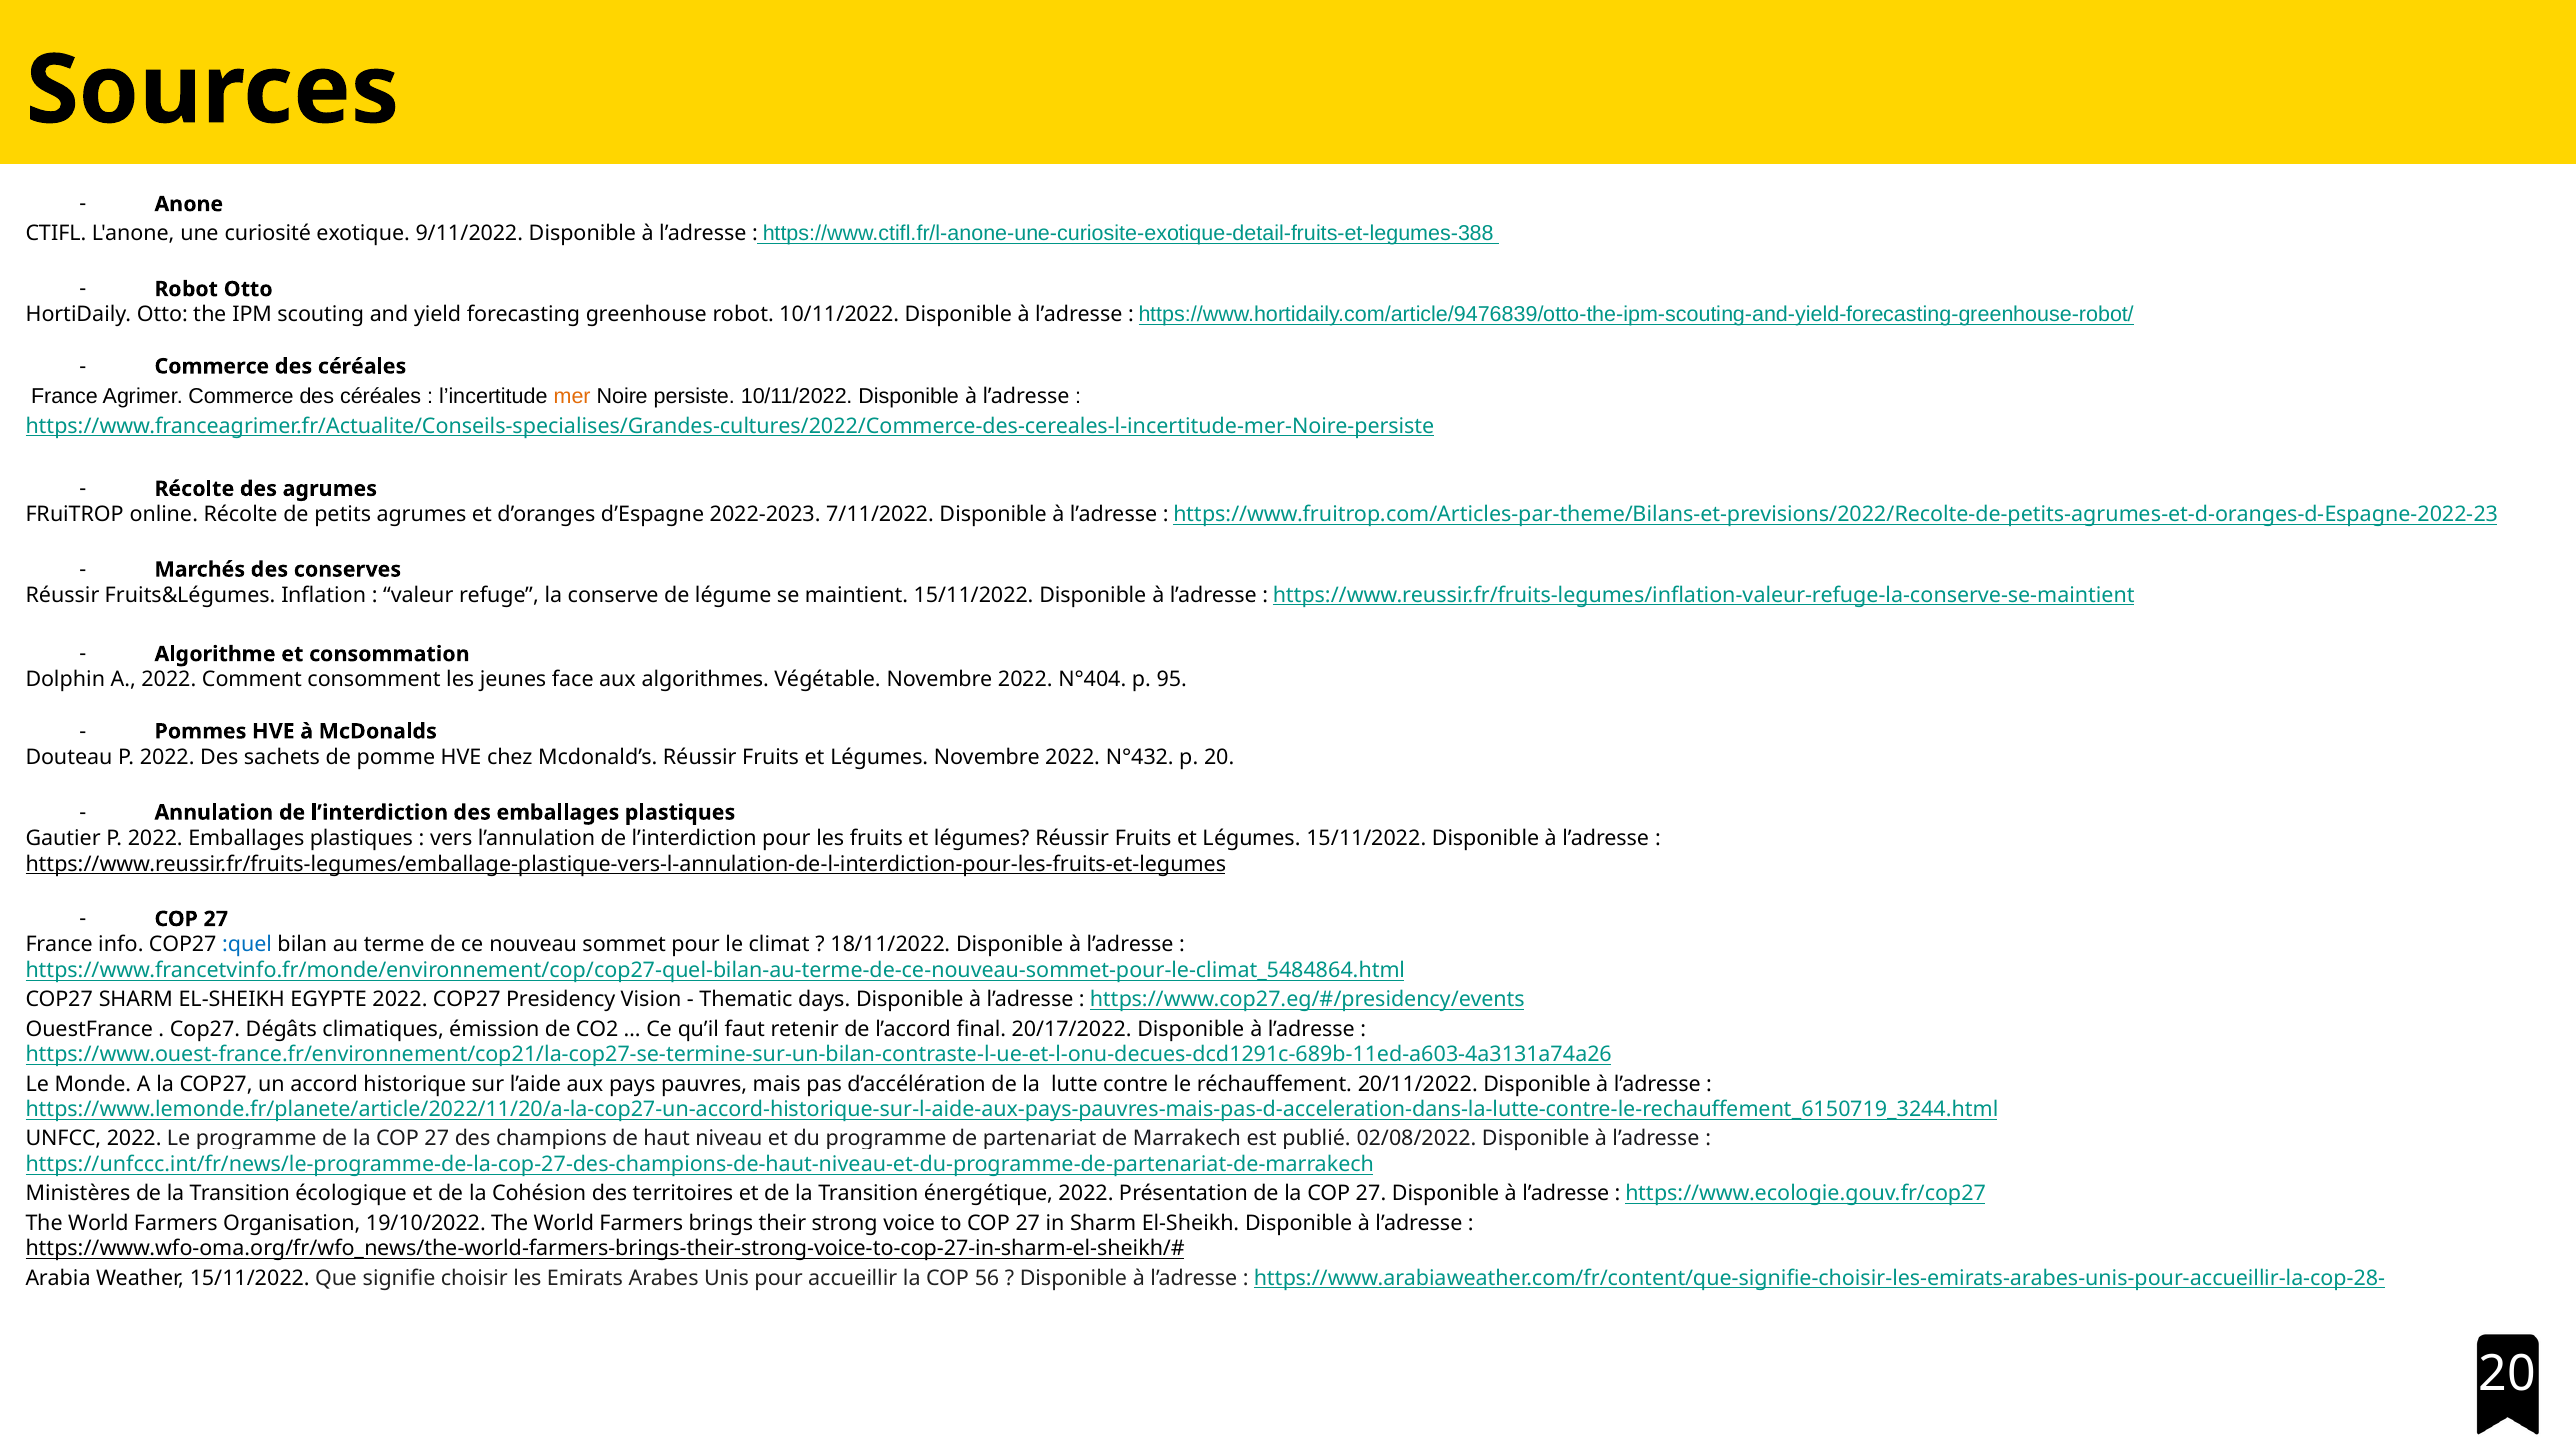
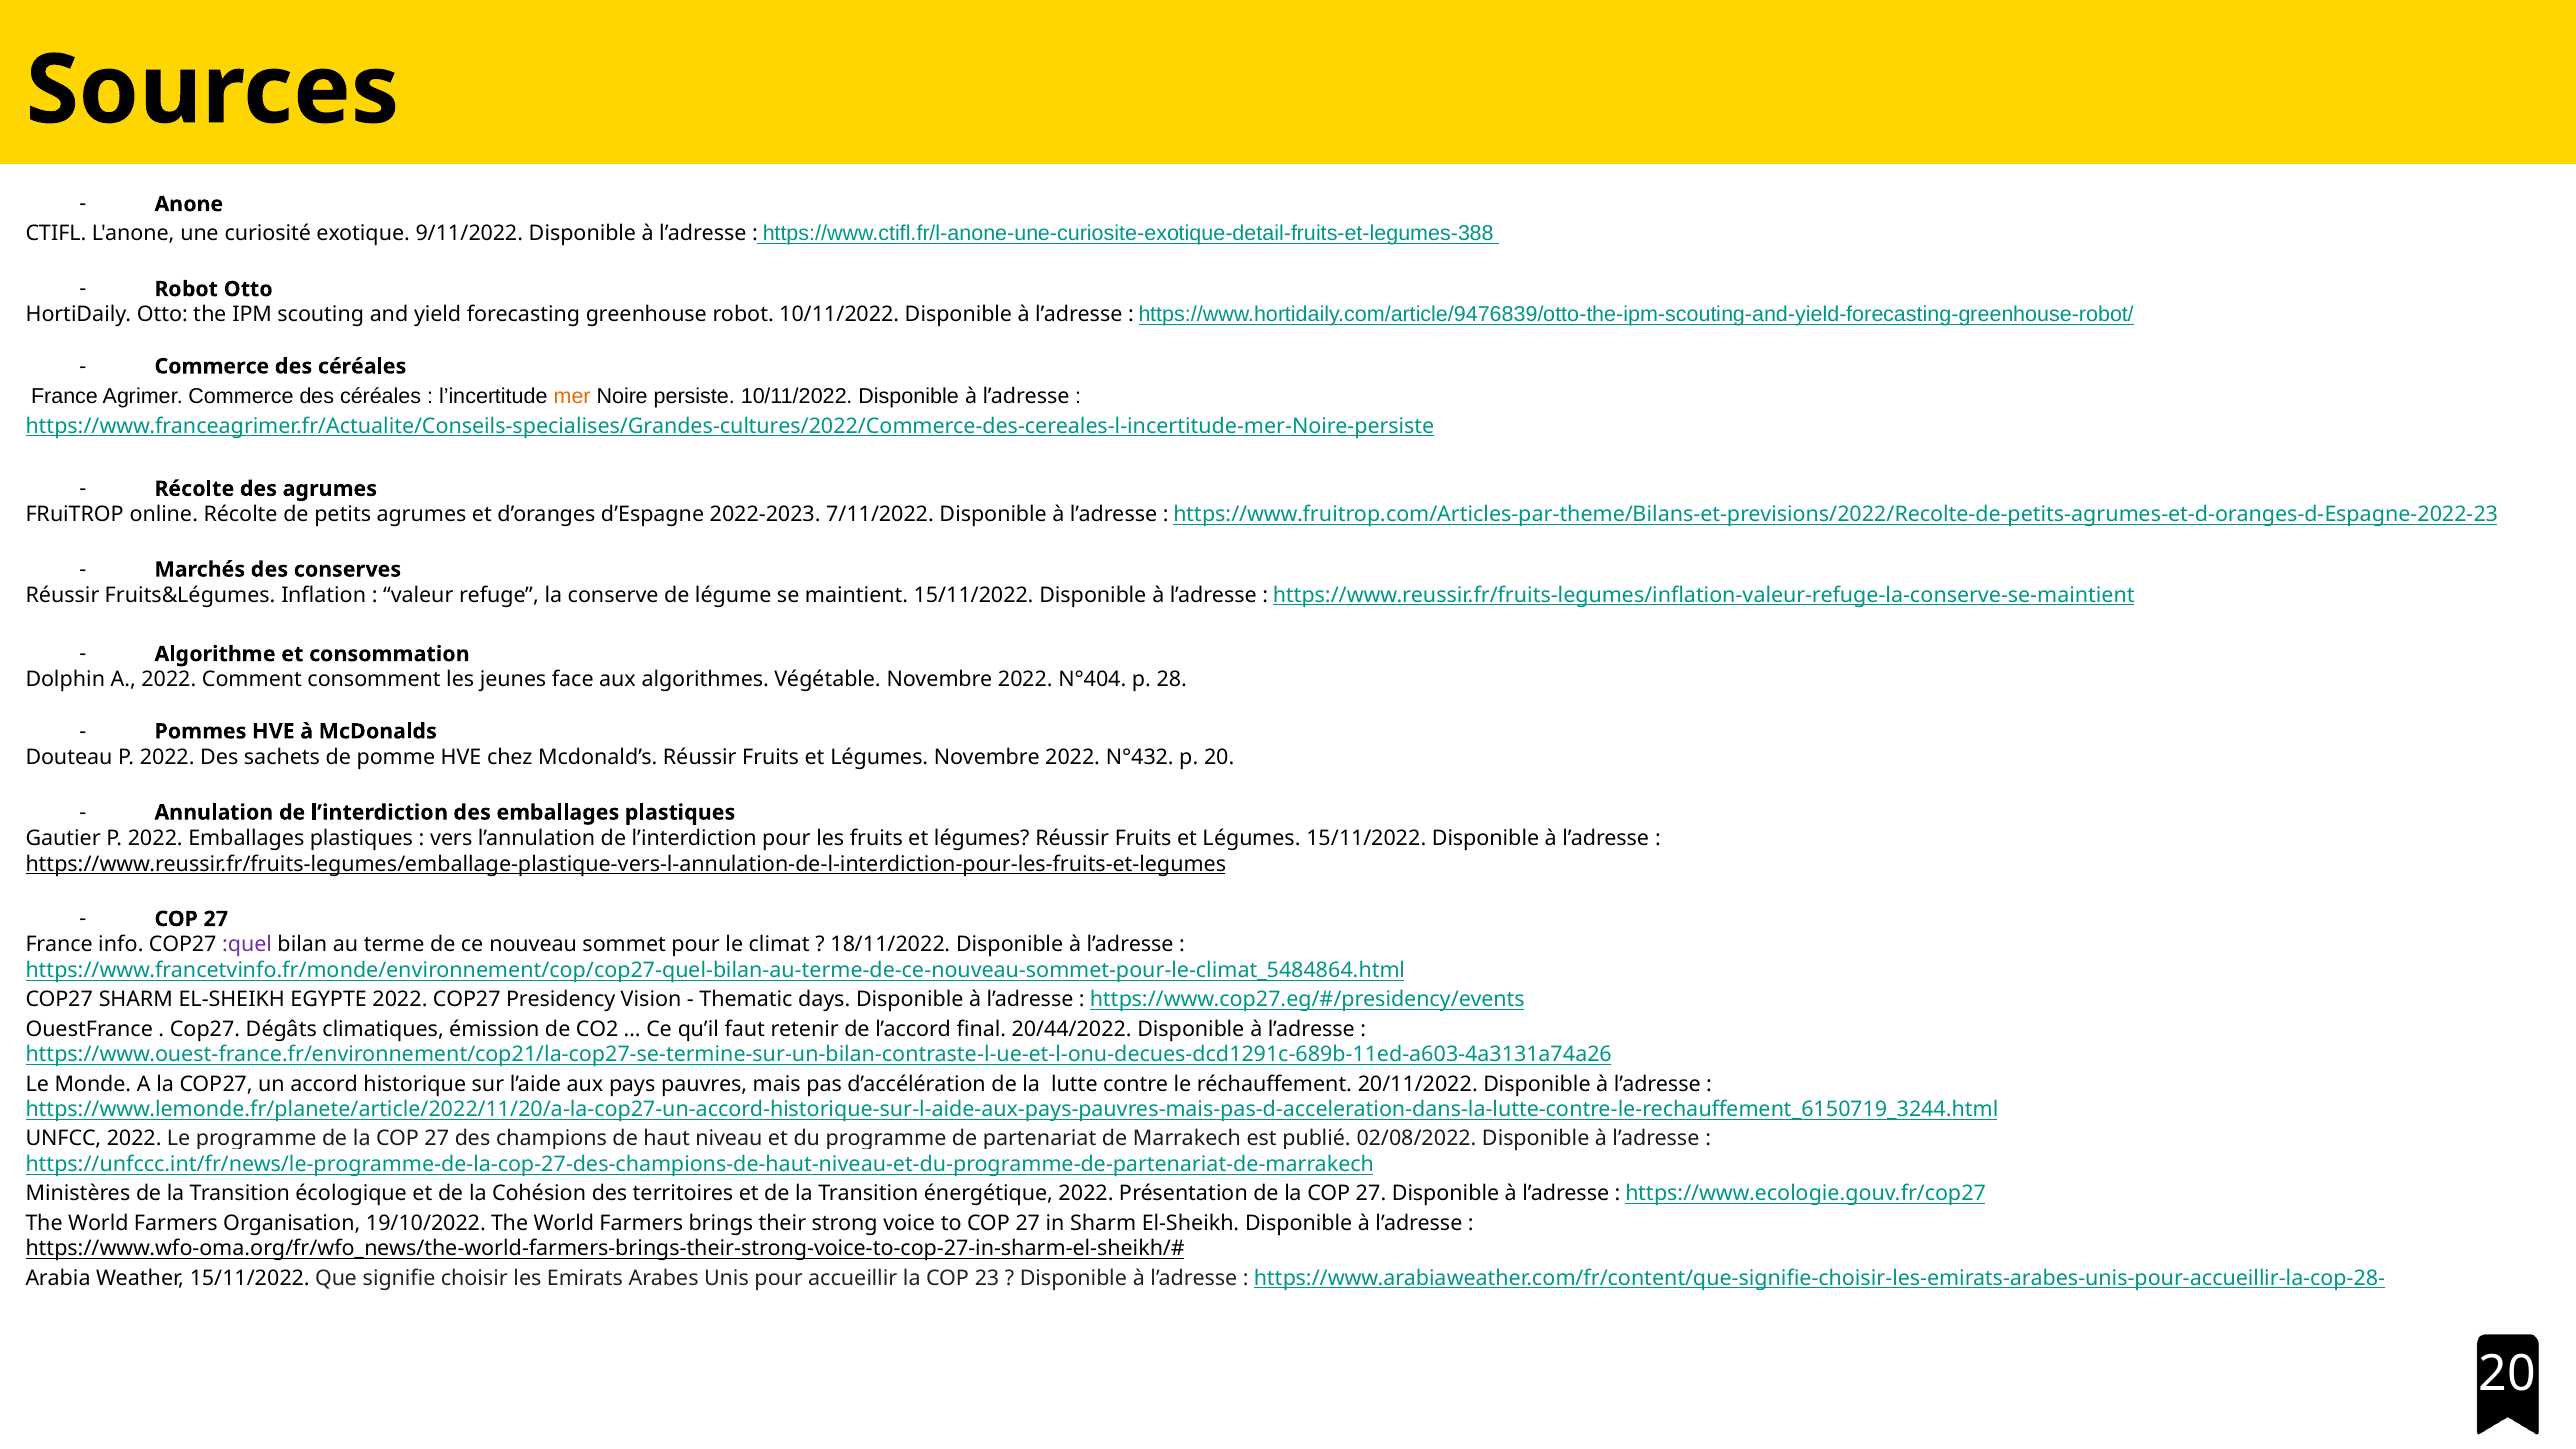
95: 95 -> 28
:quel colour: blue -> purple
20/17/2022: 20/17/2022 -> 20/44/2022
56: 56 -> 23
